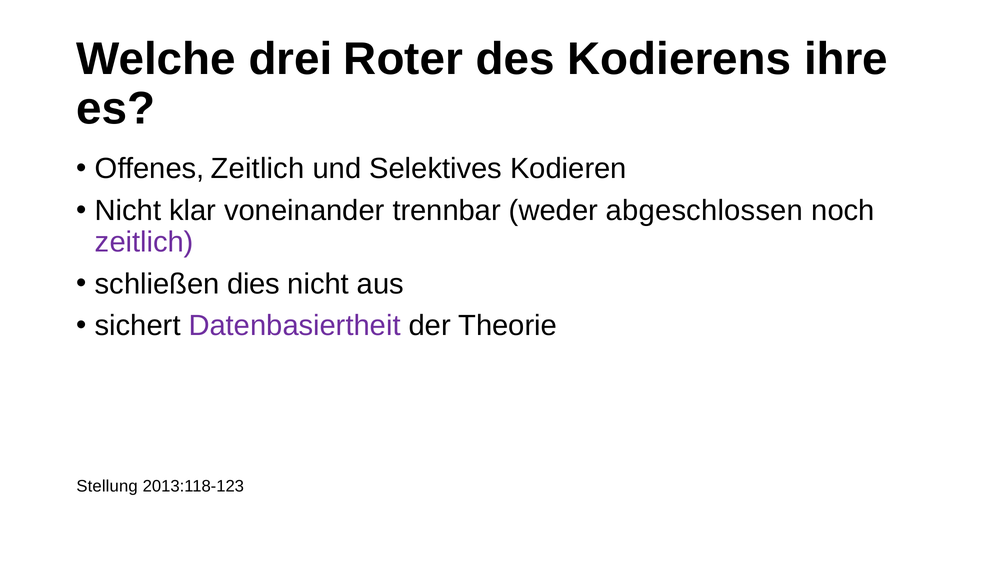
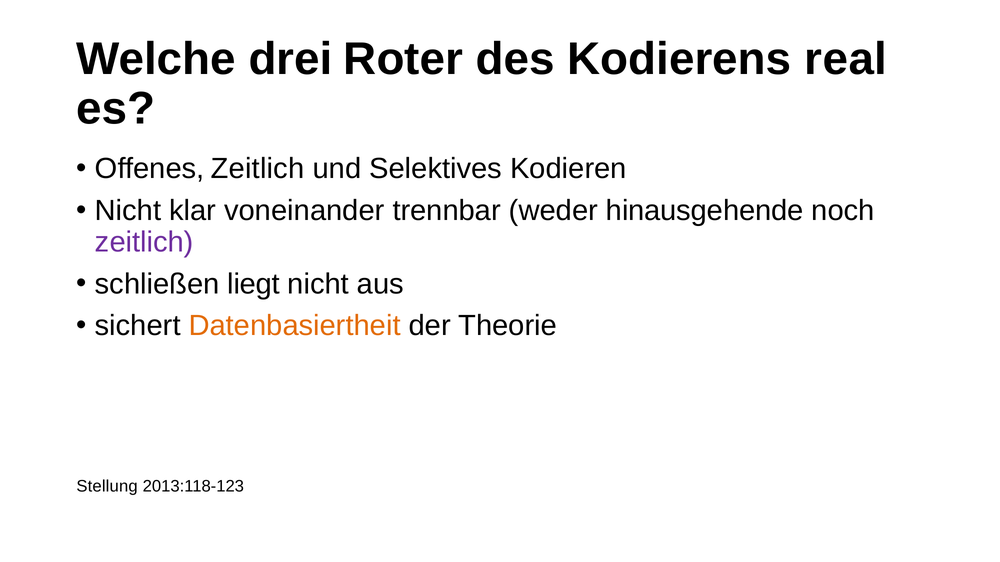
ihre: ihre -> real
abgeschlossen: abgeschlossen -> hinausgehende
dies: dies -> liegt
Datenbasiertheit colour: purple -> orange
